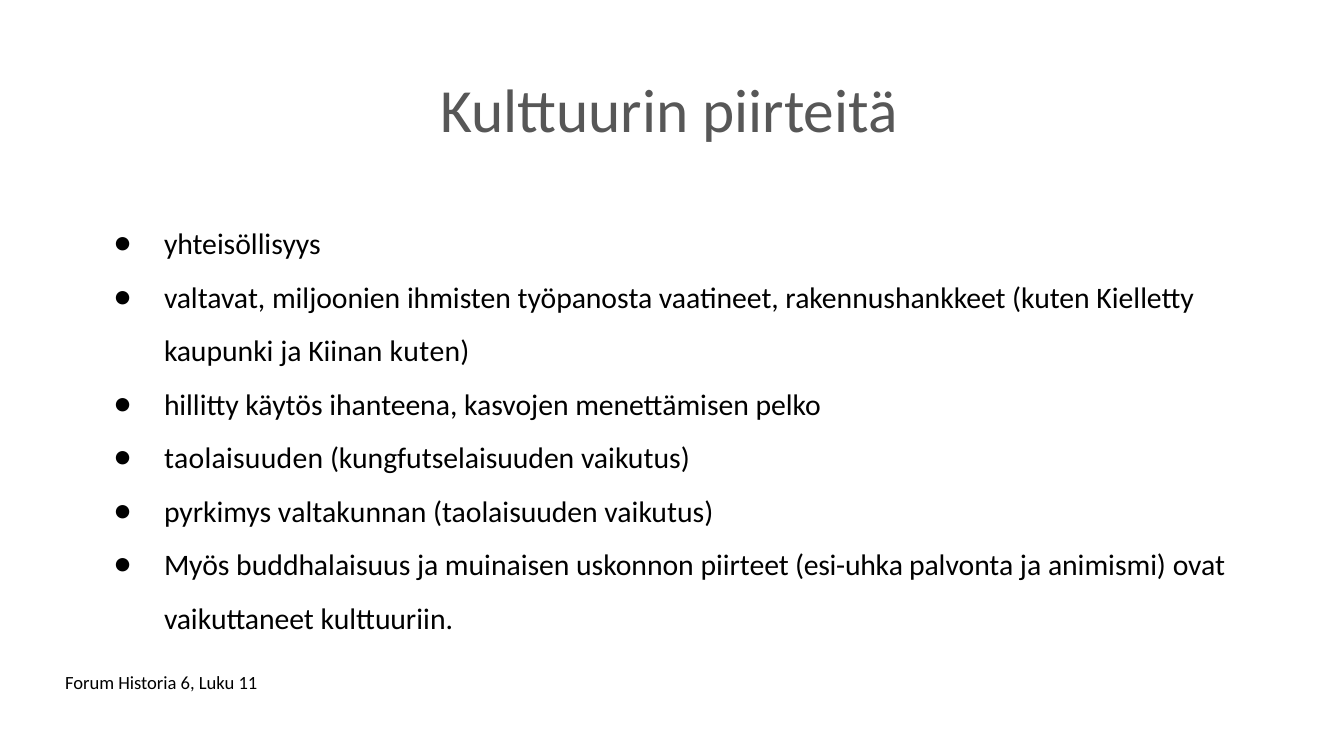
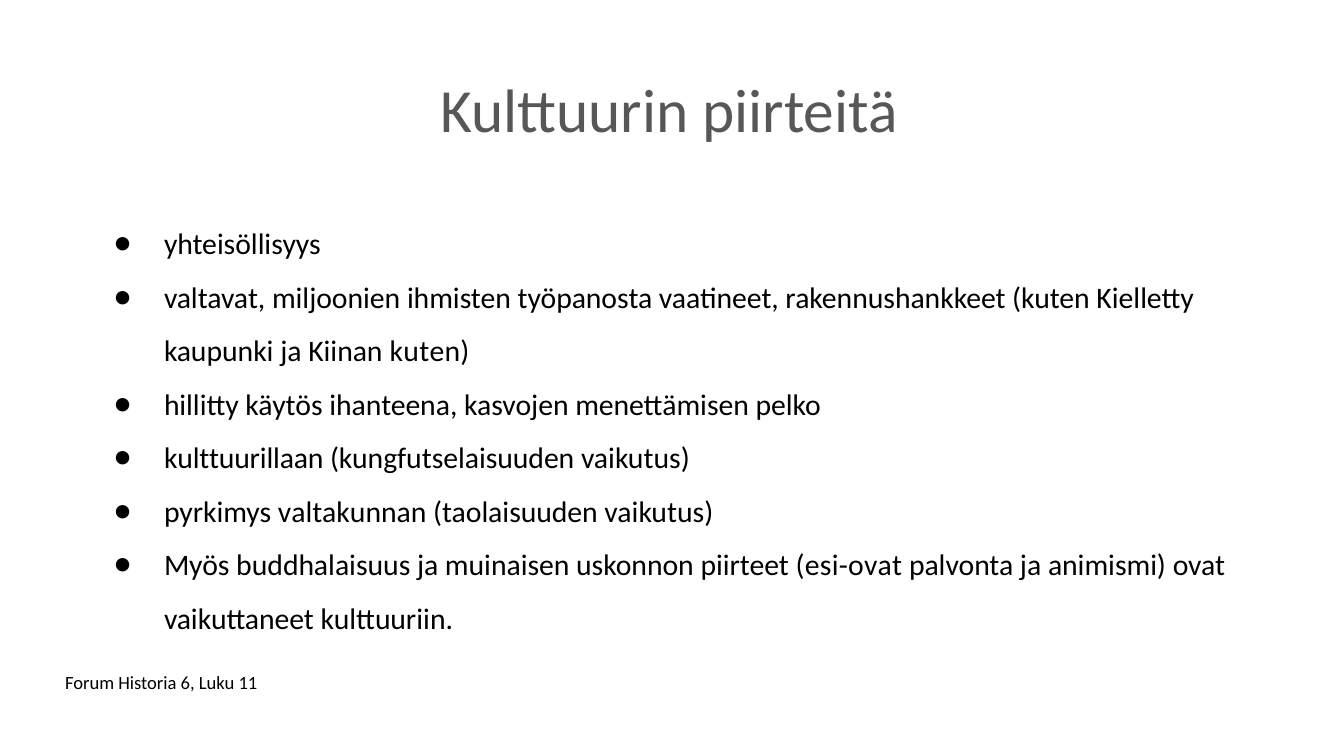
taolaisuuden at (244, 459): taolaisuuden -> kulttuurillaan
esi-uhka: esi-uhka -> esi-ovat
